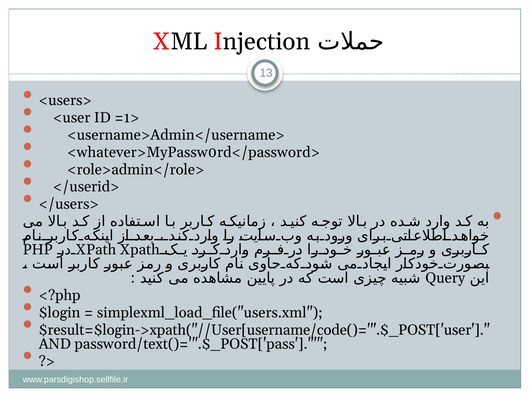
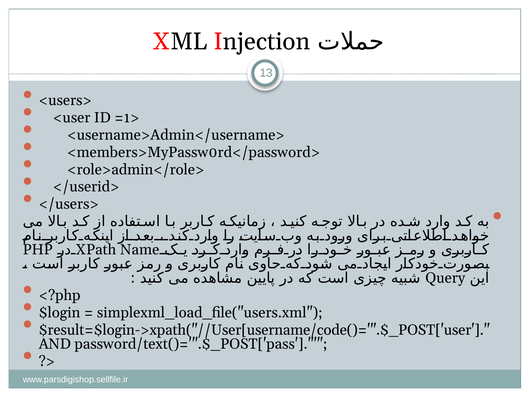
<whatever>MyPassw0rd</password>: <whatever>MyPassw0rd</password> -> <members>MyPassw0rd</password>
XPath Xpath: Xpath -> Name
